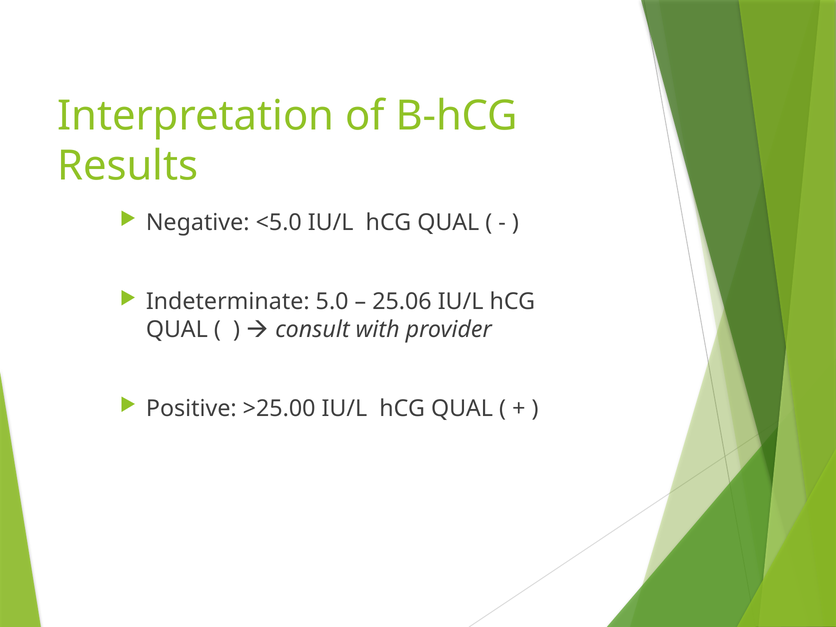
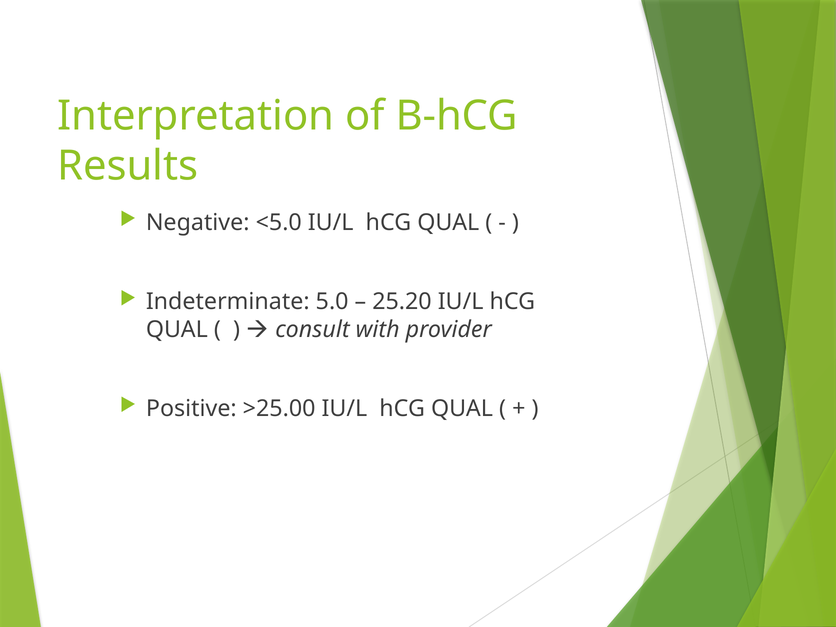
25.06: 25.06 -> 25.20
